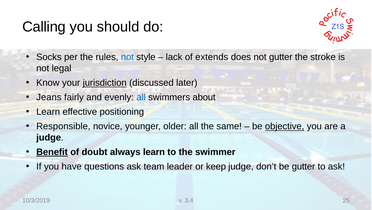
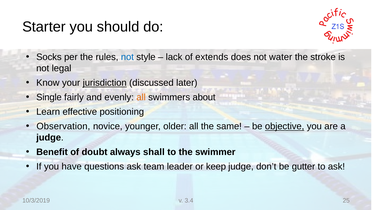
Calling: Calling -> Starter
not gutter: gutter -> water
Jeans: Jeans -> Single
all at (141, 97) colour: blue -> orange
Responsible: Responsible -> Observation
Benefit underline: present -> none
always learn: learn -> shall
